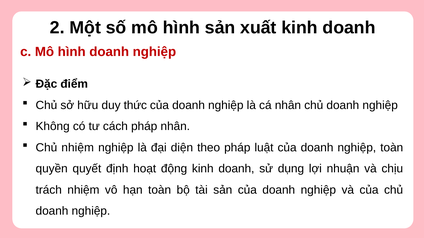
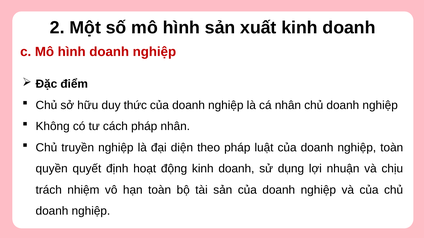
Chủ nhiệm: nhiệm -> truyền
